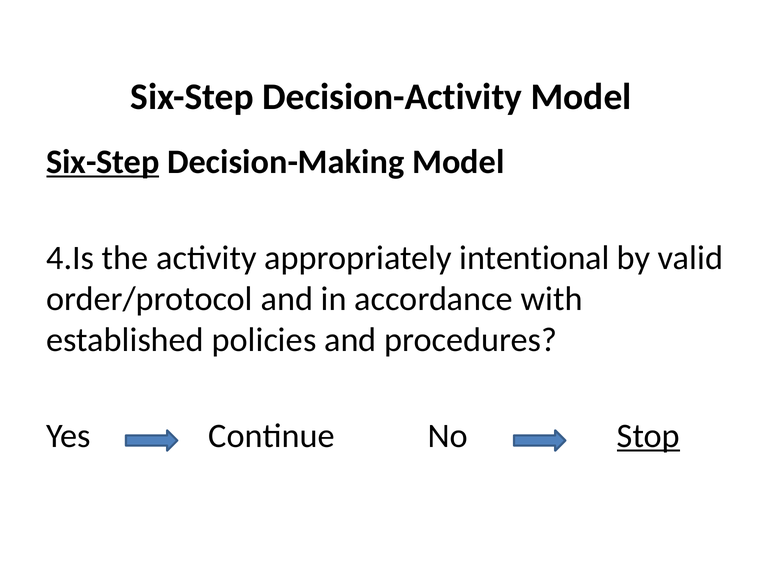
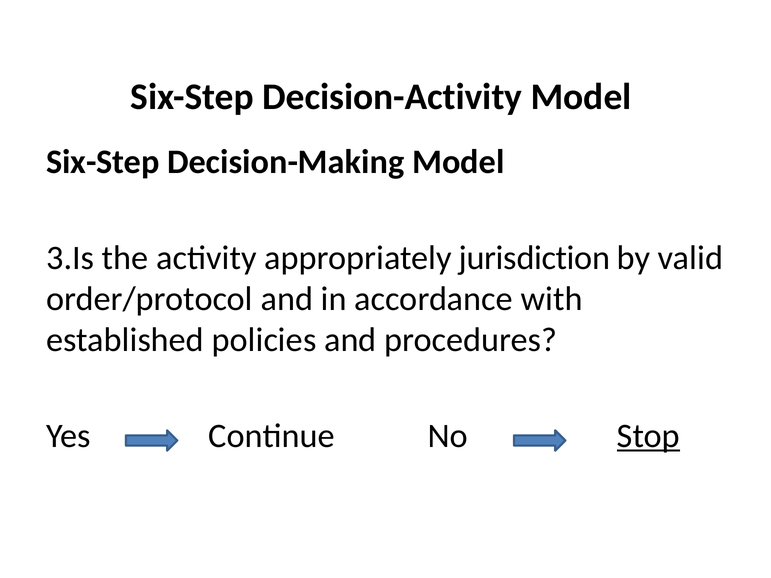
Six-Step at (103, 162) underline: present -> none
4.Is: 4.Is -> 3.Is
intentional: intentional -> jurisdiction
